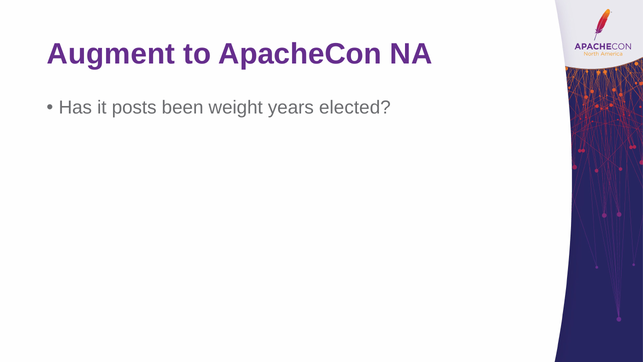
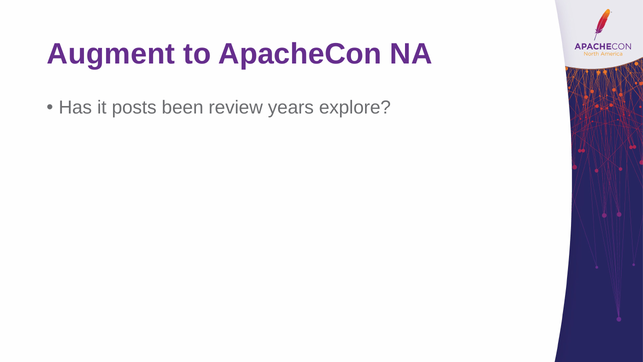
weight: weight -> review
elected: elected -> explore
